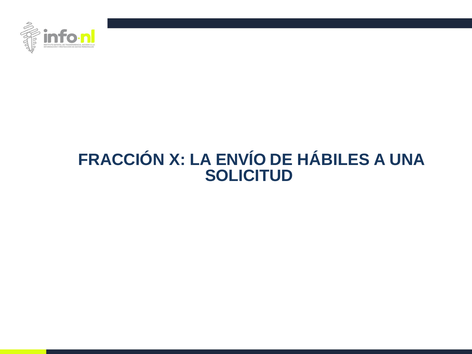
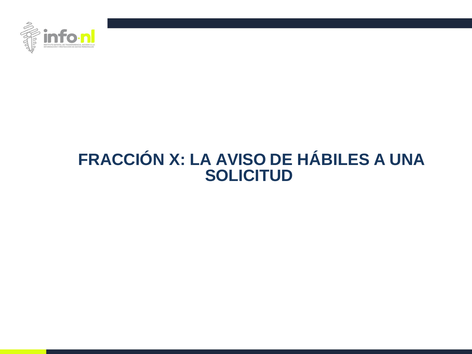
ENVÍO: ENVÍO -> AVISO
